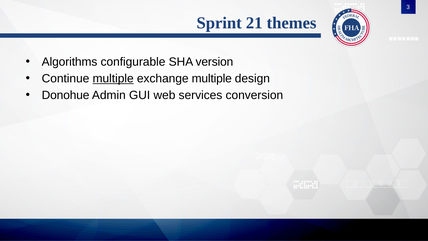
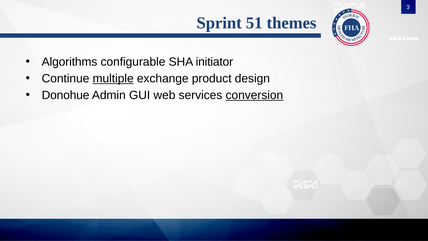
21: 21 -> 51
version: version -> initiator
exchange multiple: multiple -> product
conversion underline: none -> present
